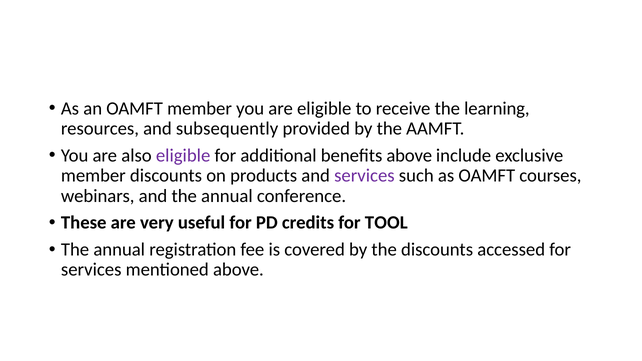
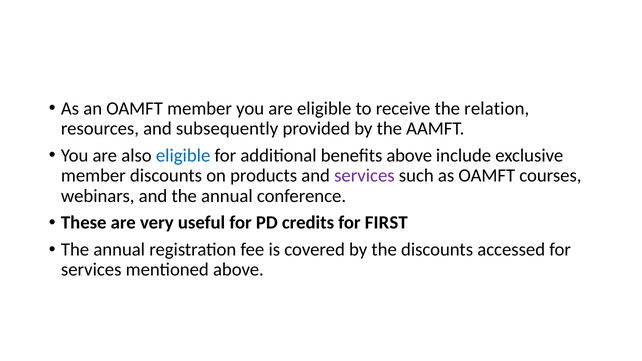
learning: learning -> relation
eligible at (183, 156) colour: purple -> blue
TOOL: TOOL -> FIRST
